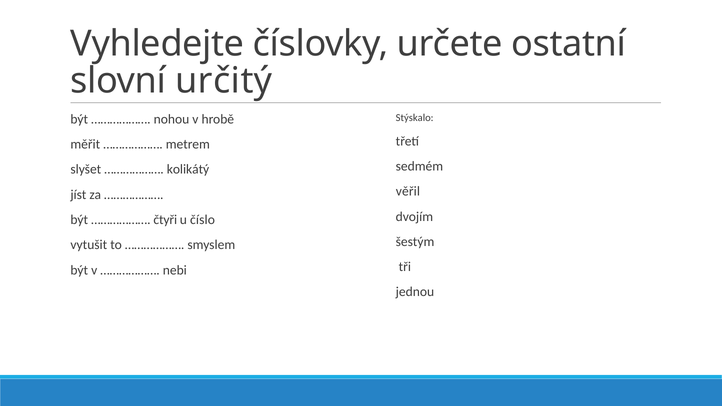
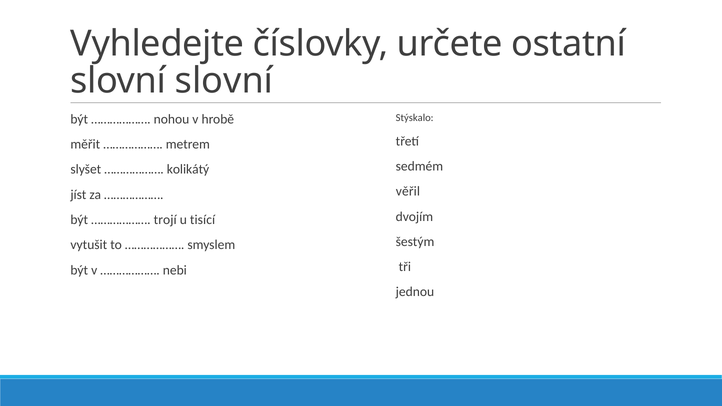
slovní určitý: určitý -> slovní
čtyři: čtyři -> trojí
číslo: číslo -> tisící
